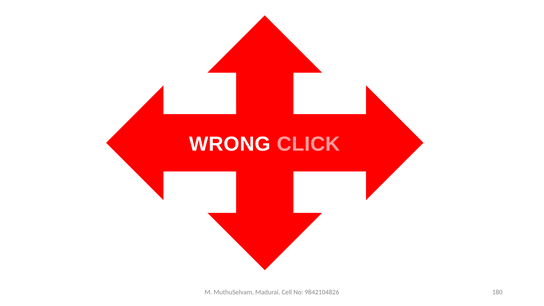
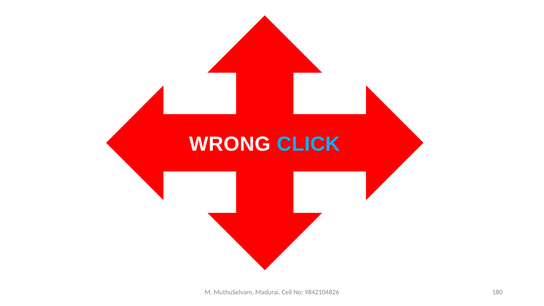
CLICK colour: pink -> light blue
